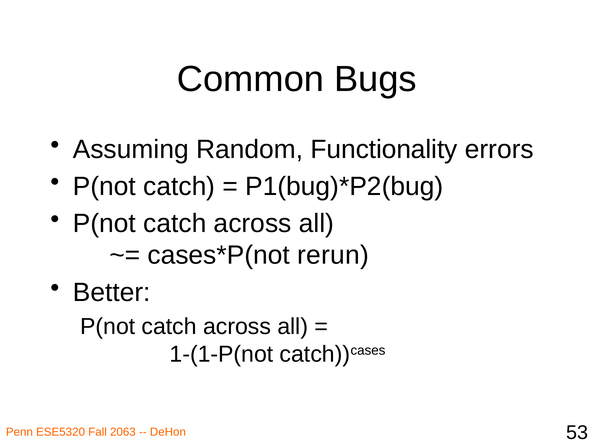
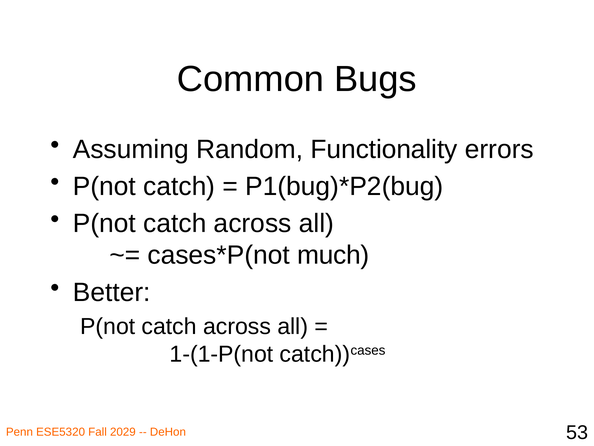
rerun: rerun -> much
2063: 2063 -> 2029
